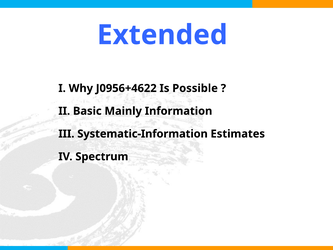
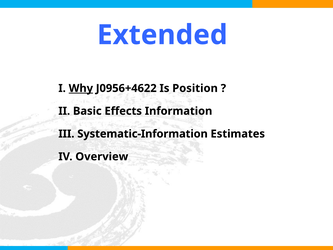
Why underline: none -> present
Possible: Possible -> Position
Mainly: Mainly -> Effects
Spectrum: Spectrum -> Overview
